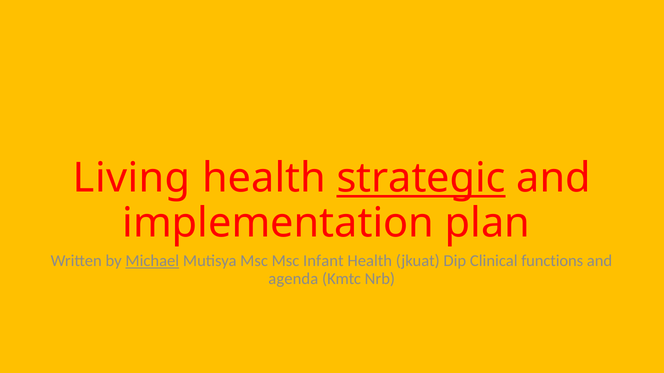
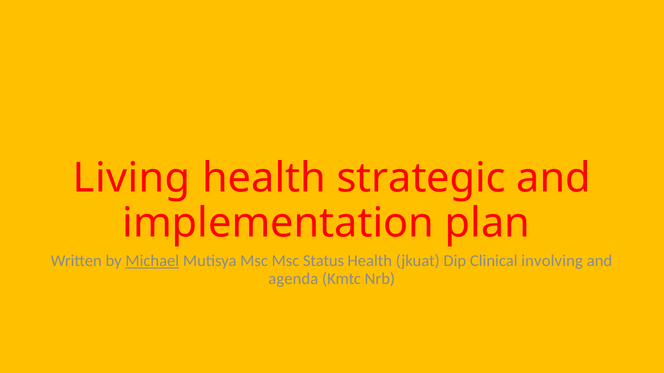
strategic underline: present -> none
Infant: Infant -> Status
functions: functions -> involving
